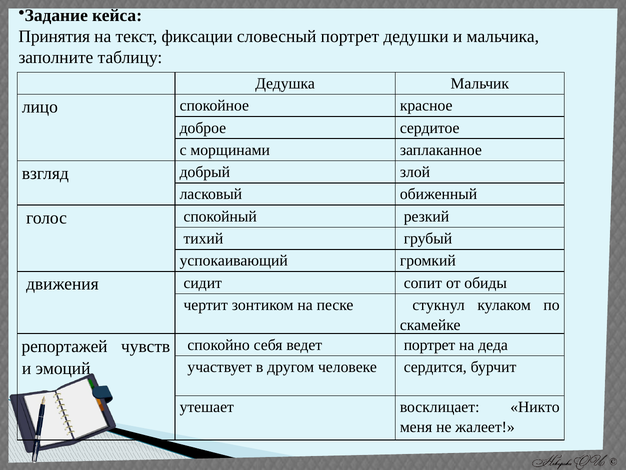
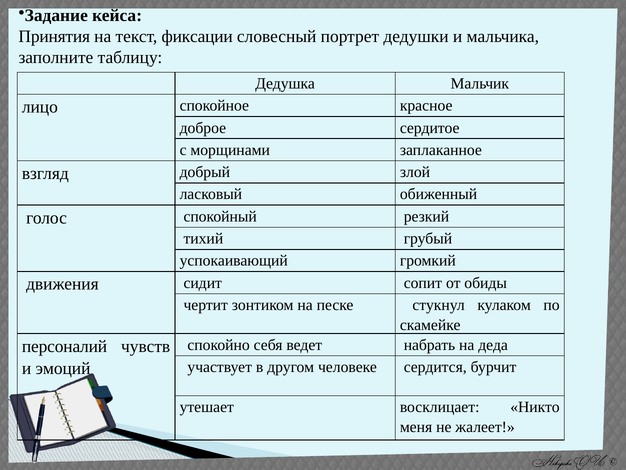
ведет портрет: портрет -> набрать
репортажей: репортажей -> персоналий
